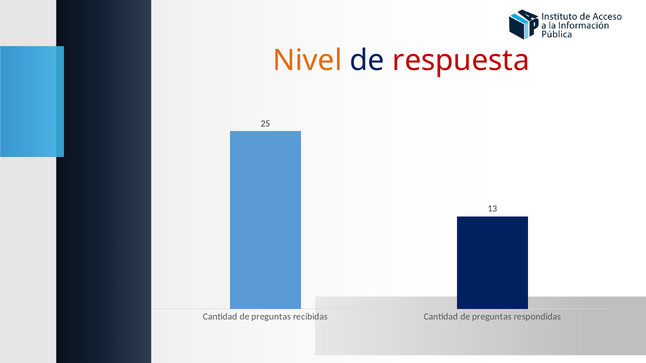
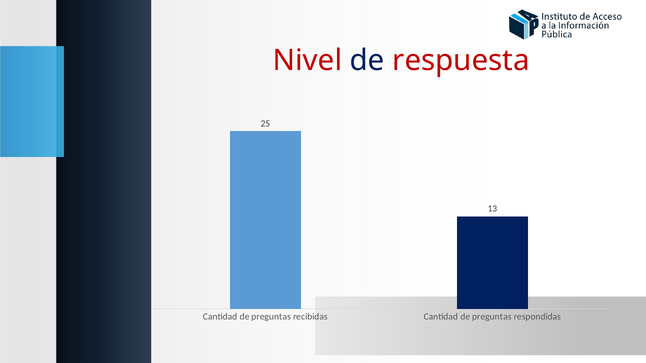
Nivel colour: orange -> red
